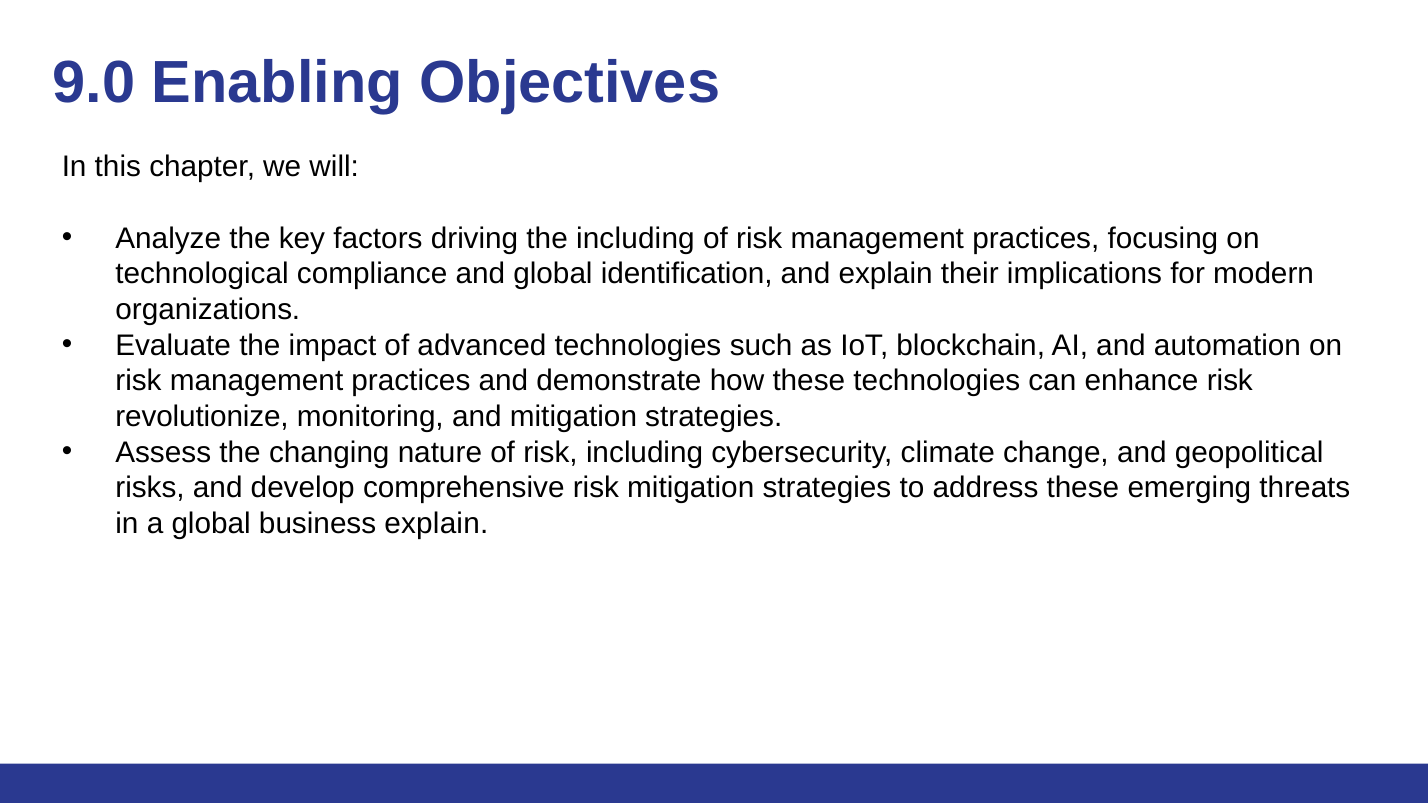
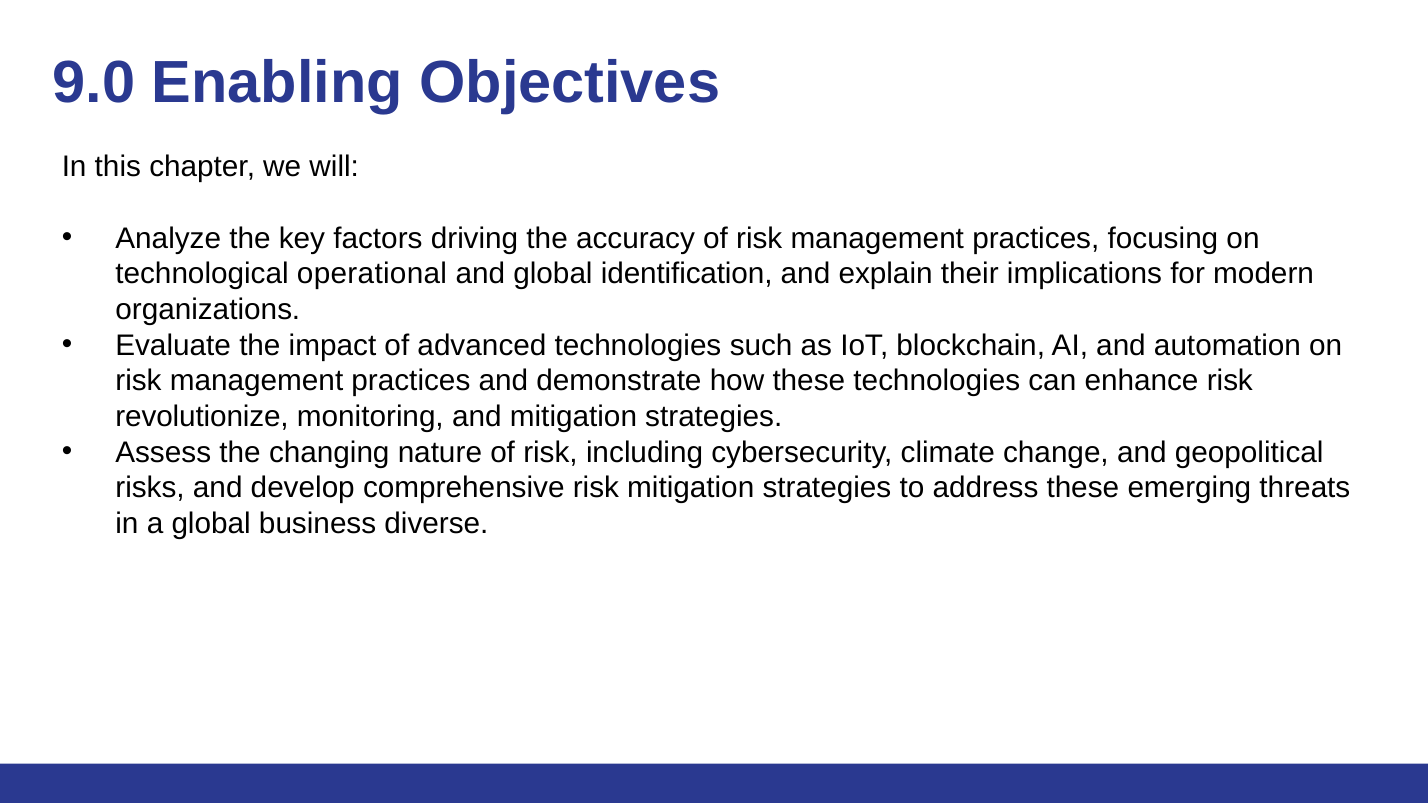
the including: including -> accuracy
compliance: compliance -> operational
business explain: explain -> diverse
